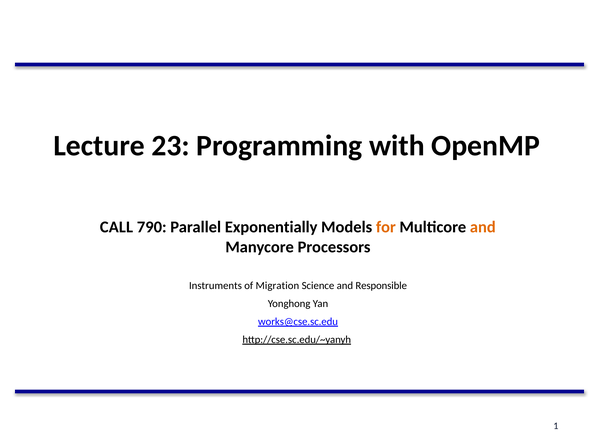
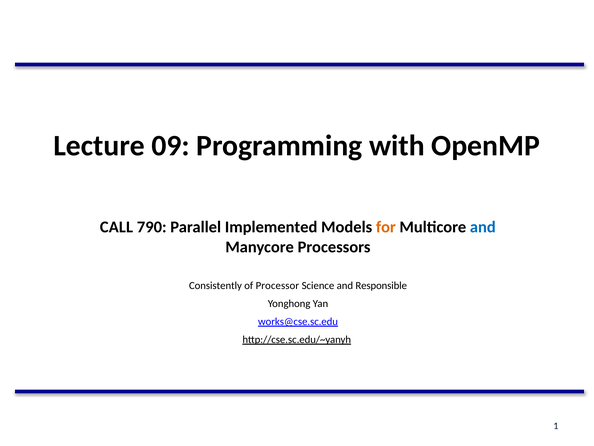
23: 23 -> 09
Exponentially: Exponentially -> Implemented
and at (483, 227) colour: orange -> blue
Instruments: Instruments -> Consistently
Migration: Migration -> Processor
